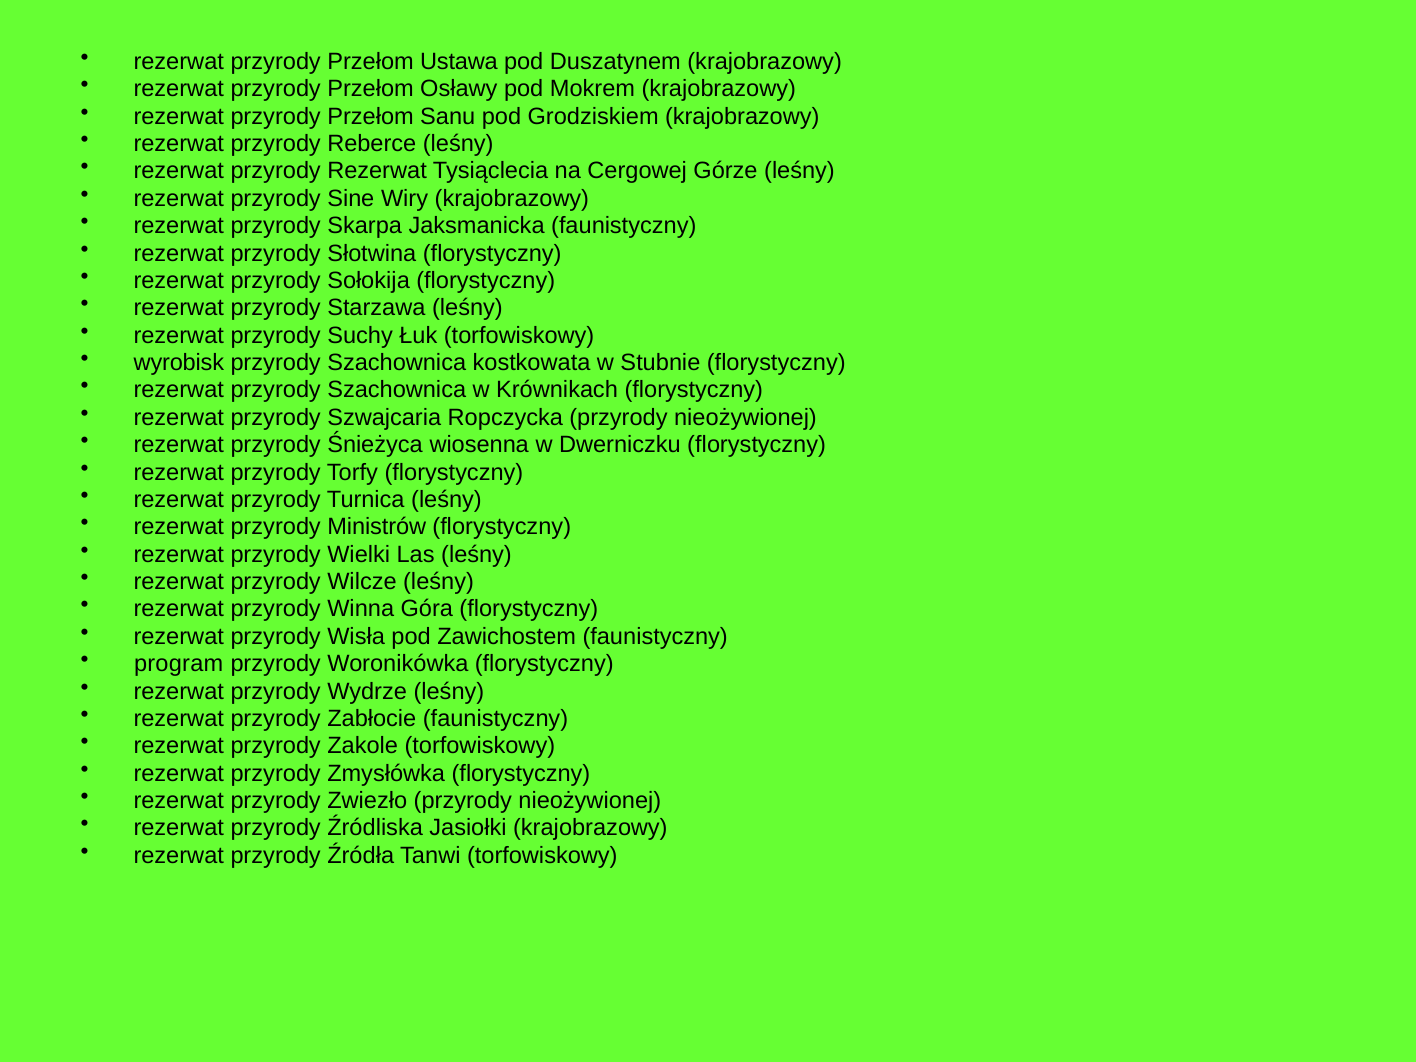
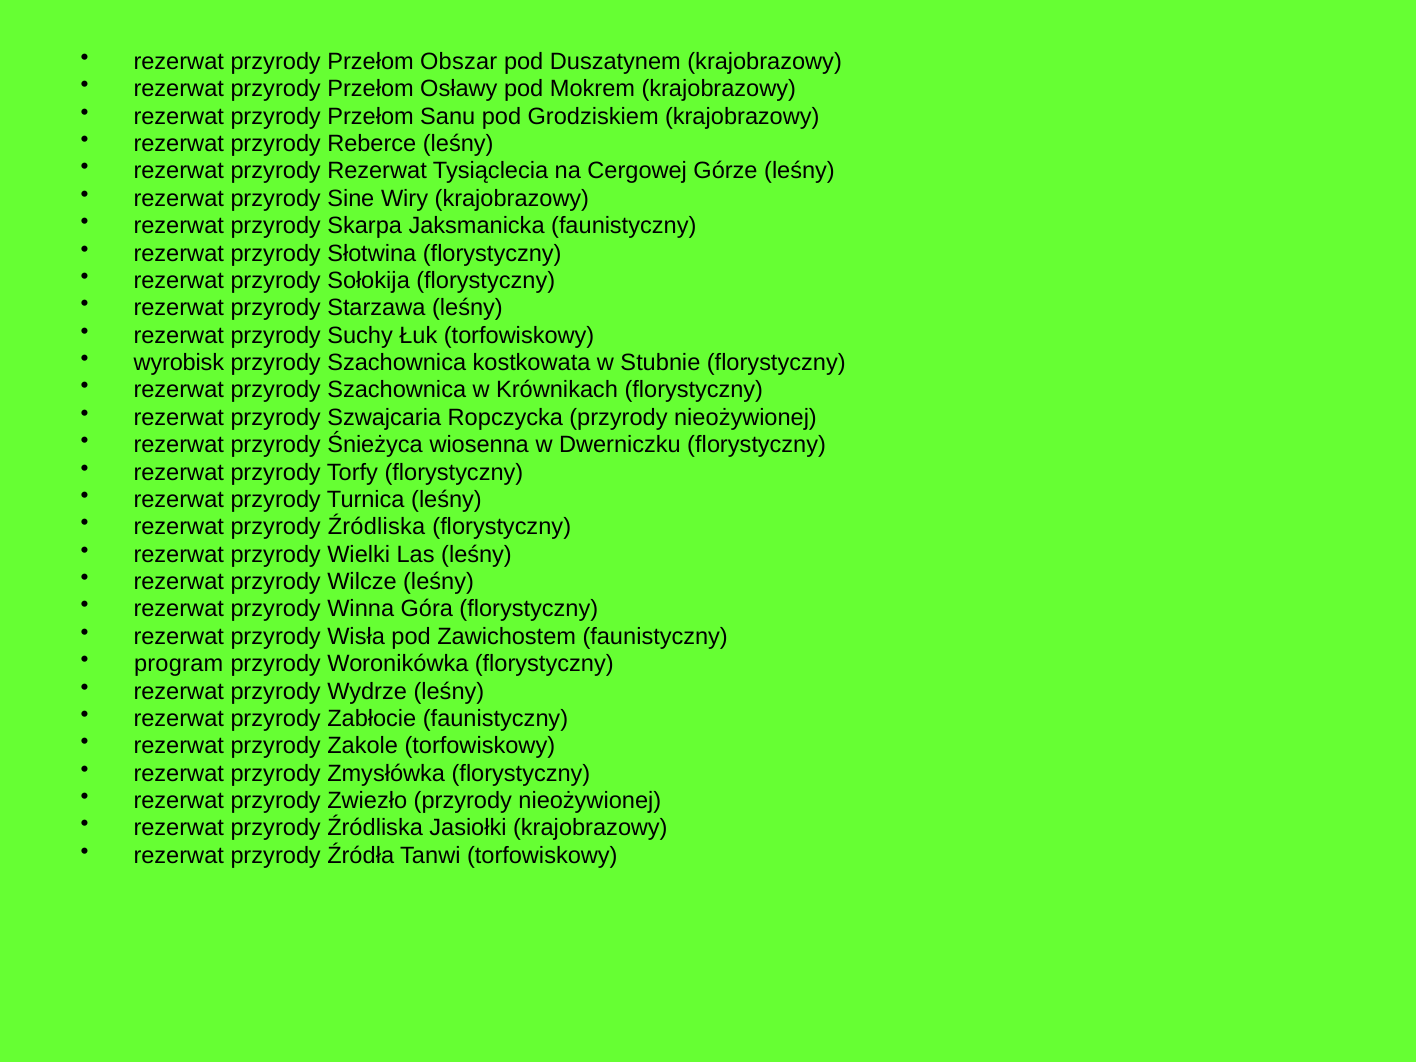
Ustawa: Ustawa -> Obszar
Ministrów at (377, 527): Ministrów -> Źródliska
